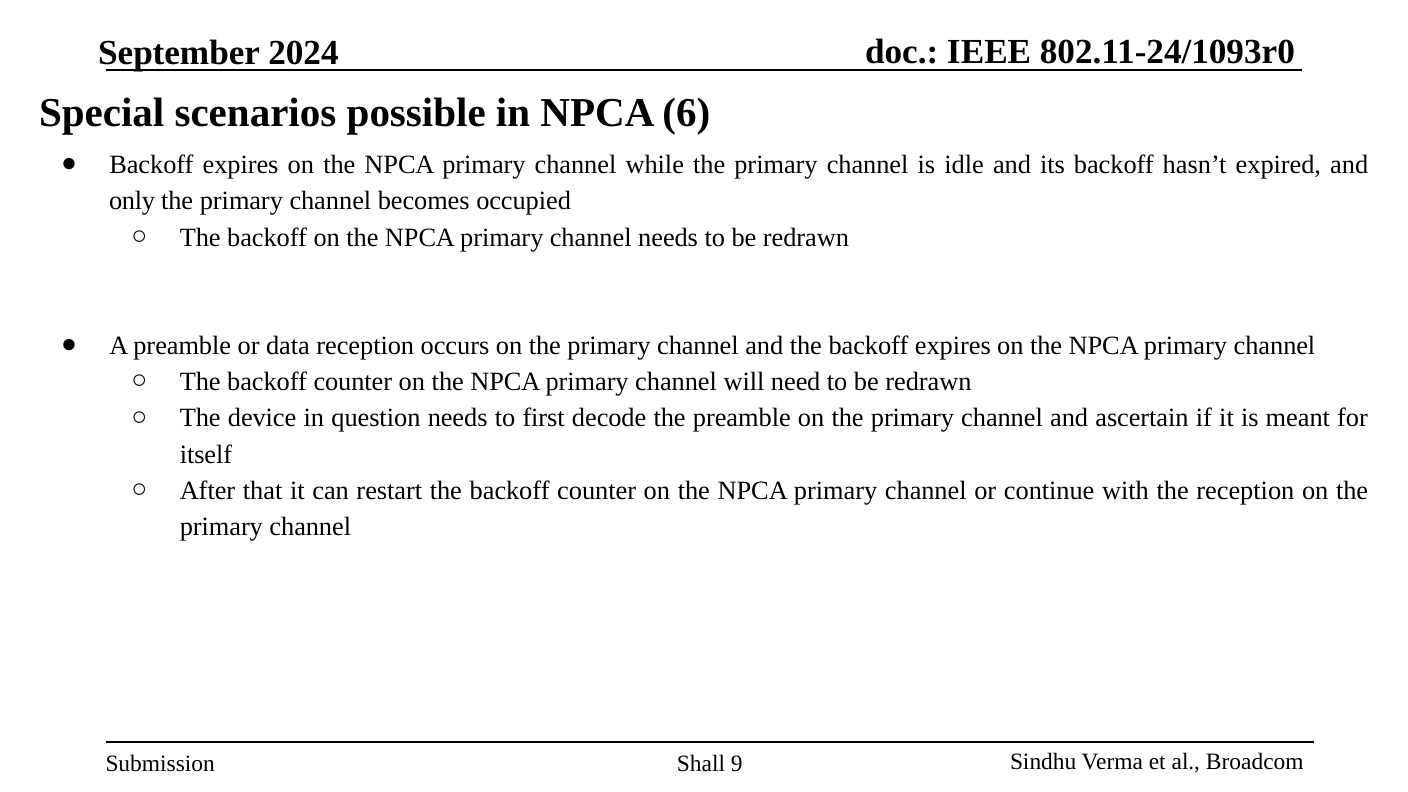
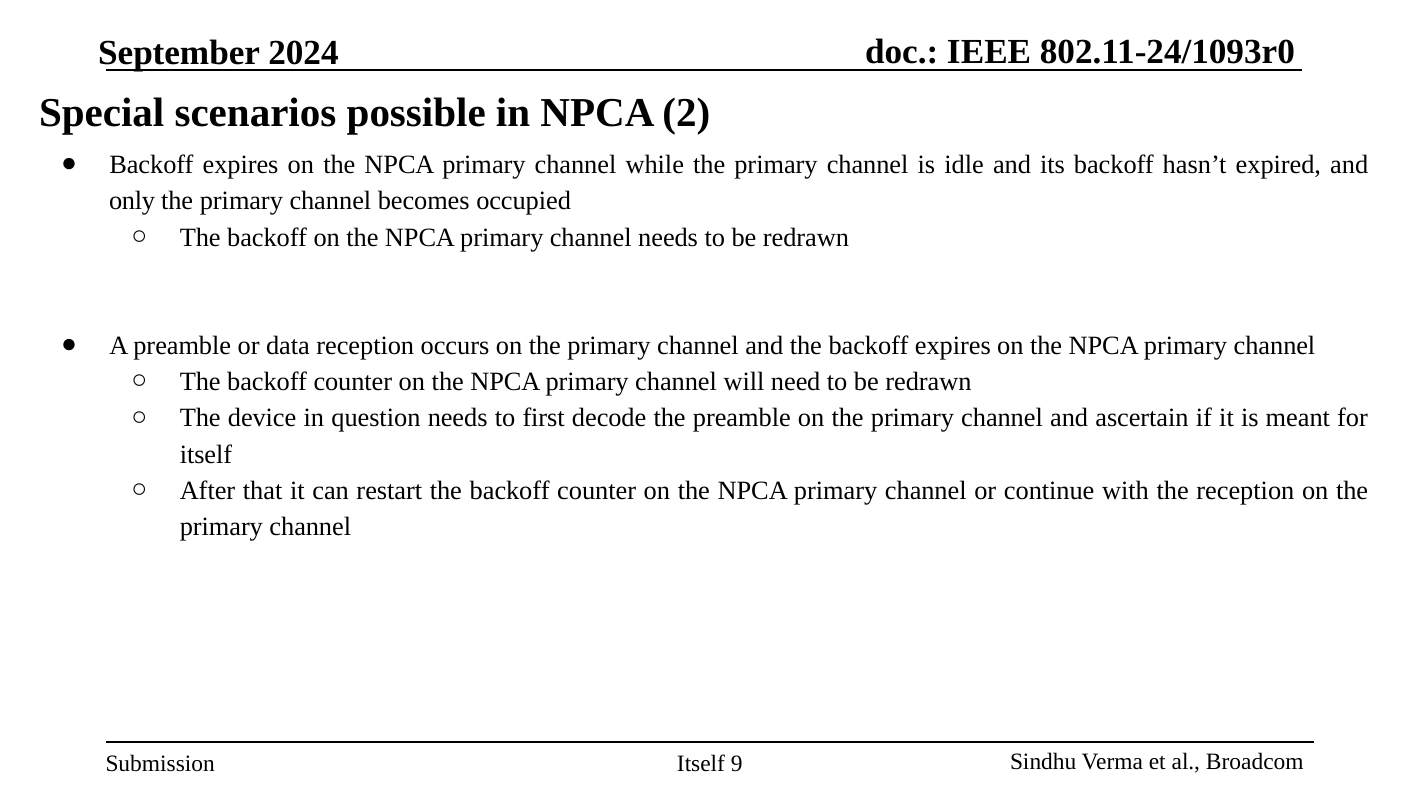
6: 6 -> 2
Shall at (701, 764): Shall -> Itself
